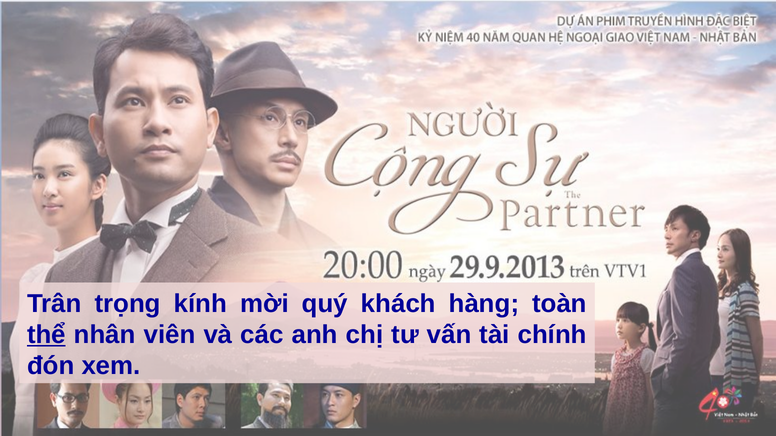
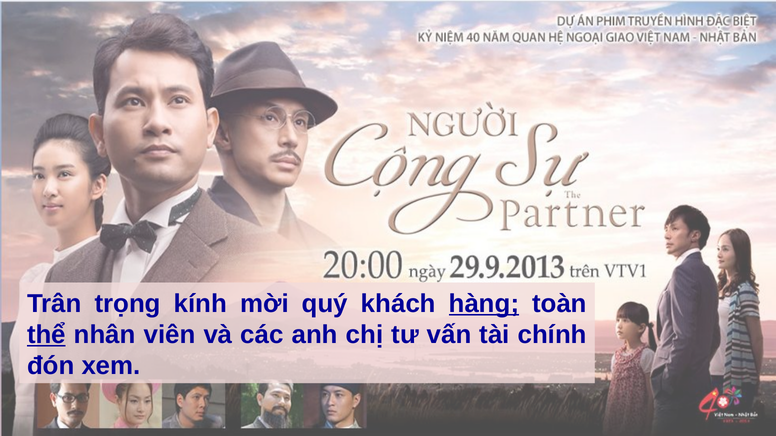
hàng underline: none -> present
